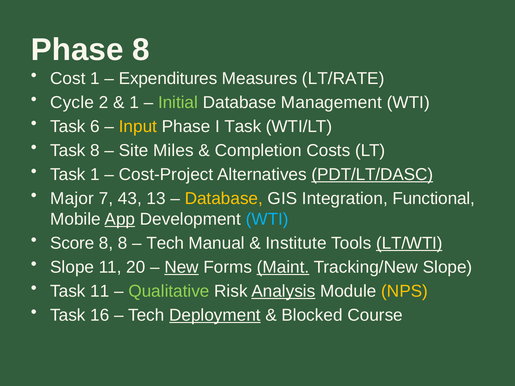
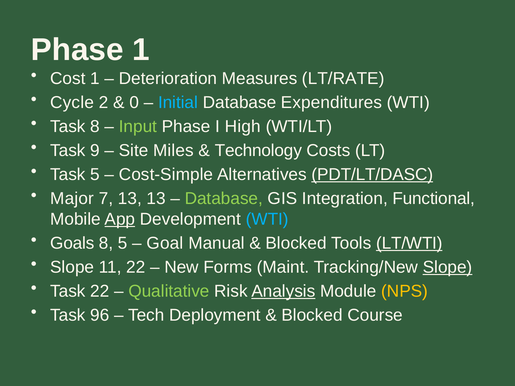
Phase 8: 8 -> 1
Expenditures: Expenditures -> Deterioration
1 at (134, 102): 1 -> 0
Initial colour: light green -> light blue
Management: Management -> Expenditures
Task 6: 6 -> 8
Input colour: yellow -> light green
I Task: Task -> High
Task 8: 8 -> 9
Completion: Completion -> Technology
Task 1: 1 -> 5
Cost-Project: Cost-Project -> Cost-Simple
7 43: 43 -> 13
Database at (224, 199) colour: yellow -> light green
Score: Score -> Goals
8 8: 8 -> 5
Tech at (165, 243): Tech -> Goal
Institute at (296, 243): Institute -> Blocked
11 20: 20 -> 22
New underline: present -> none
Maint underline: present -> none
Slope at (448, 267) underline: none -> present
Task 11: 11 -> 22
16: 16 -> 96
Deployment underline: present -> none
